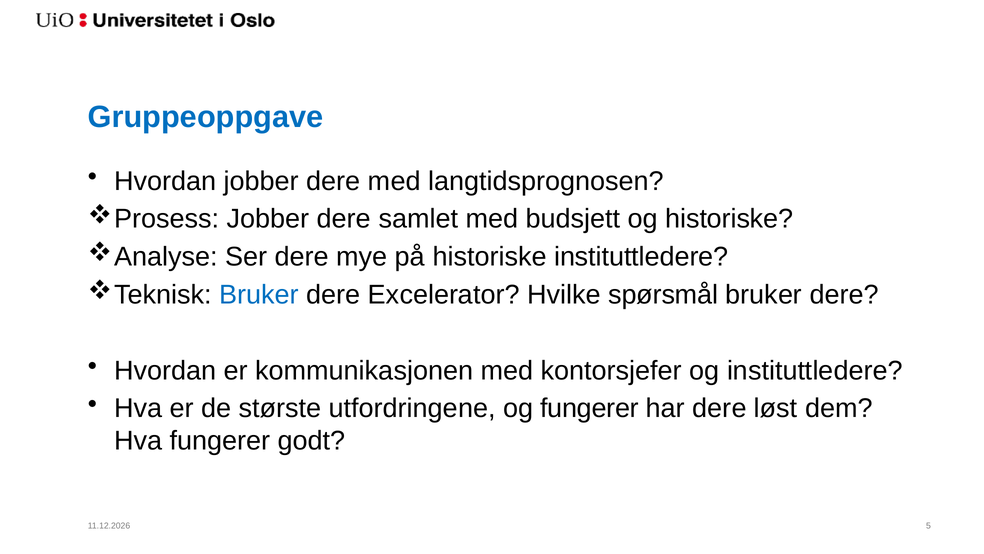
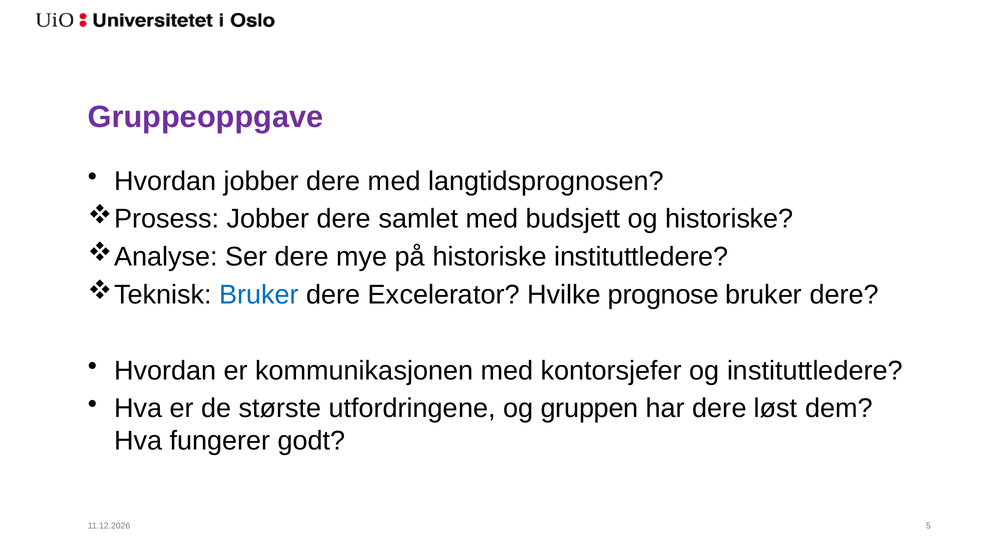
Gruppeoppgave colour: blue -> purple
spørsmål: spørsmål -> prognose
og fungerer: fungerer -> gruppen
